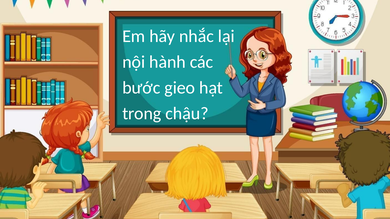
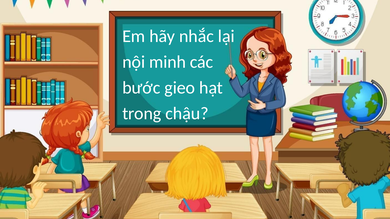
hành: hành -> minh
